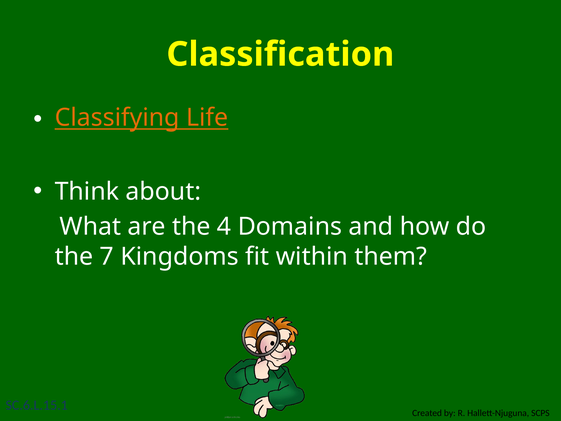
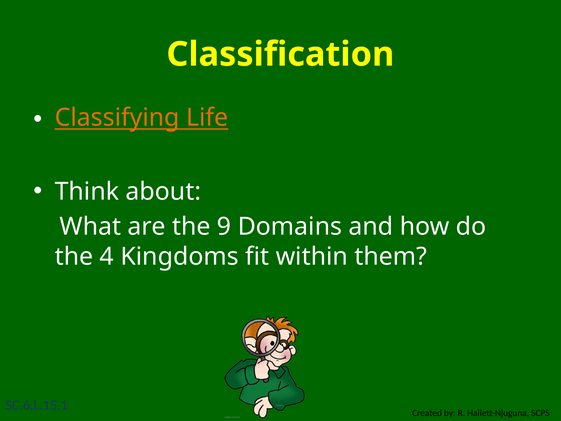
4: 4 -> 9
7: 7 -> 4
